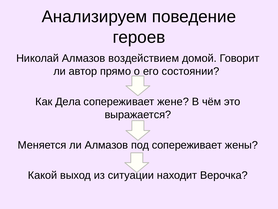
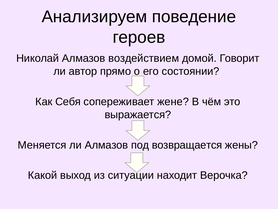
Дела: Дела -> Себя
под сопереживает: сопереживает -> возвращается
